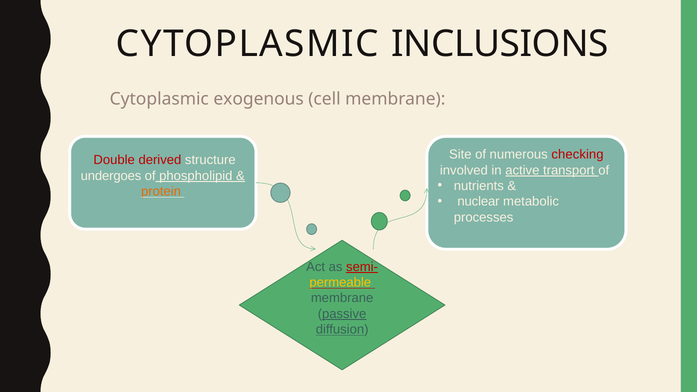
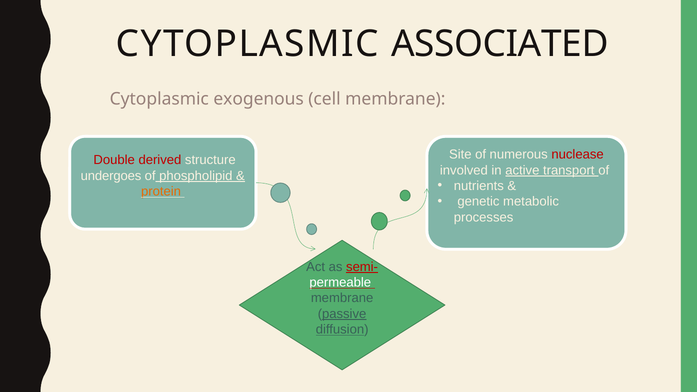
INCLUSIONS: INCLUSIONS -> ASSOCIATED
checking: checking -> nuclease
nuclear: nuclear -> genetic
permeable colour: yellow -> white
